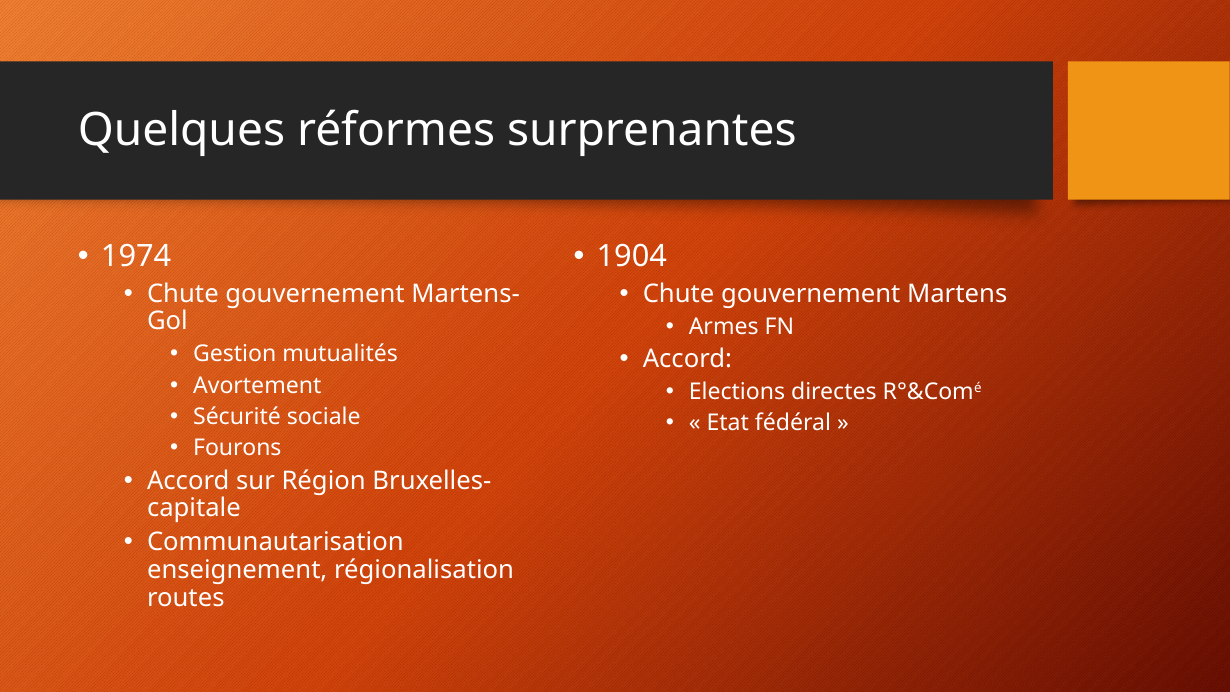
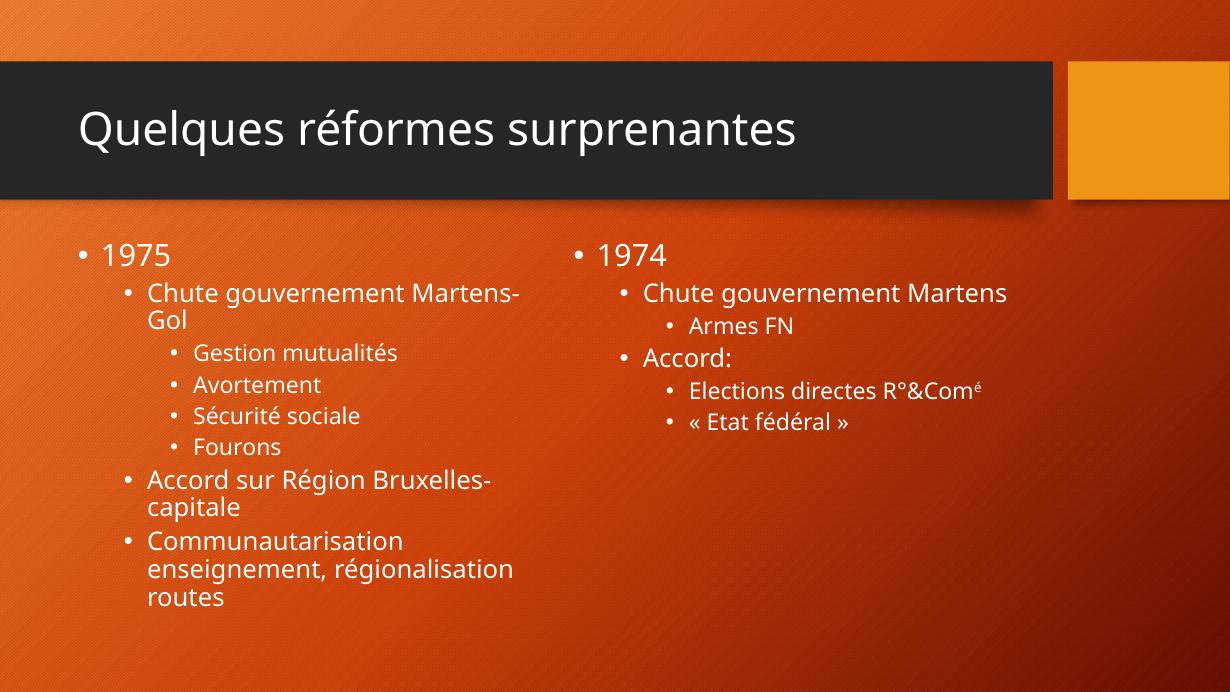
1974: 1974 -> 1975
1904: 1904 -> 1974
